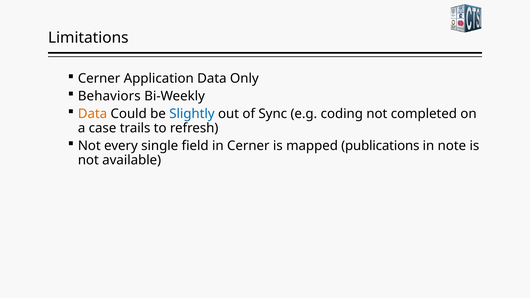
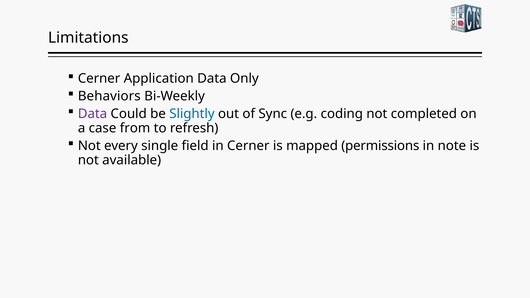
Data at (92, 114) colour: orange -> purple
trails: trails -> from
publications: publications -> permissions
